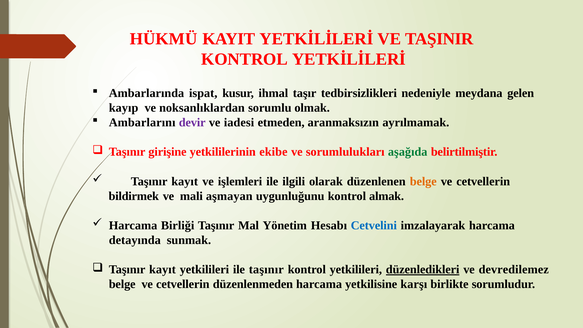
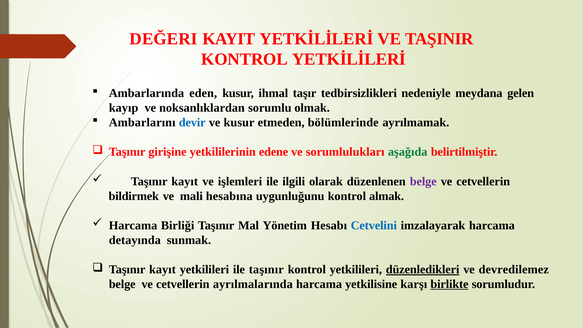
HÜKMÜ: HÜKMÜ -> DEĞERI
ispat: ispat -> eden
devir colour: purple -> blue
ve iadesi: iadesi -> kusur
aranmaksızın: aranmaksızın -> bölümlerinde
ekibe: ekibe -> edene
belge at (423, 181) colour: orange -> purple
aşmayan: aşmayan -> hesabına
düzenlenmeden: düzenlenmeden -> ayrılmalarında
birlikte underline: none -> present
